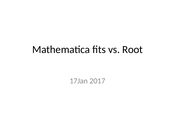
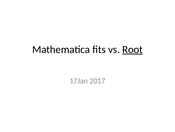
Root underline: none -> present
